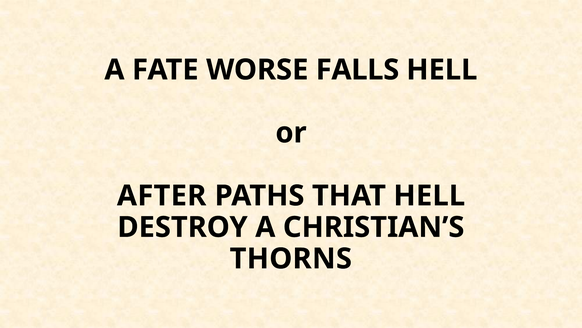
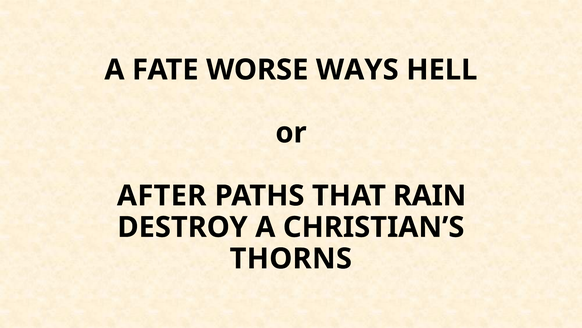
FALLS: FALLS -> WAYS
THAT HELL: HELL -> RAIN
